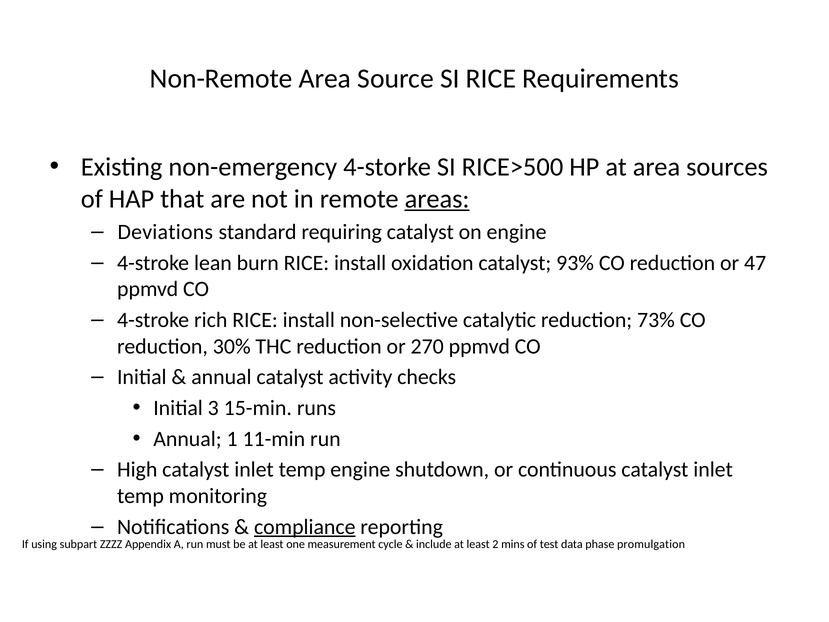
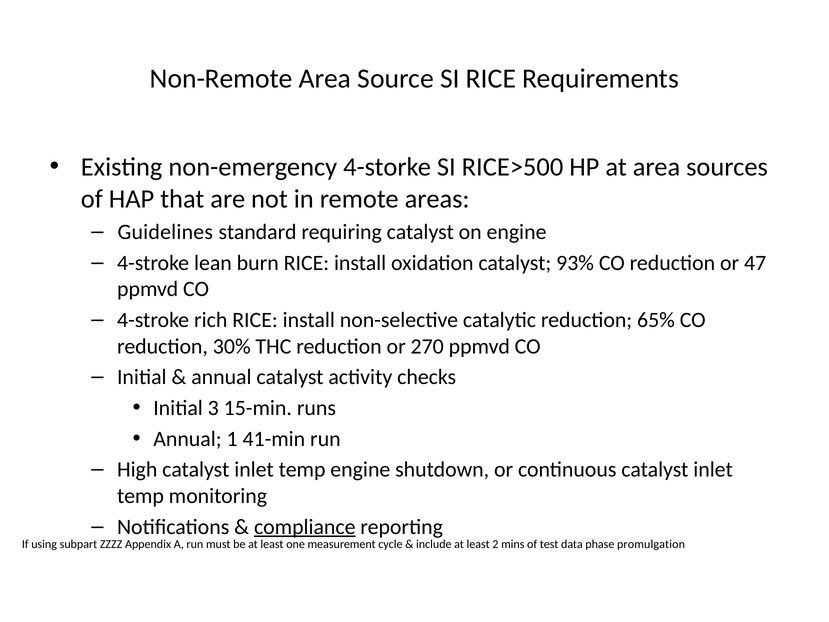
areas underline: present -> none
Deviations: Deviations -> Guidelines
73%: 73% -> 65%
11-min: 11-min -> 41-min
